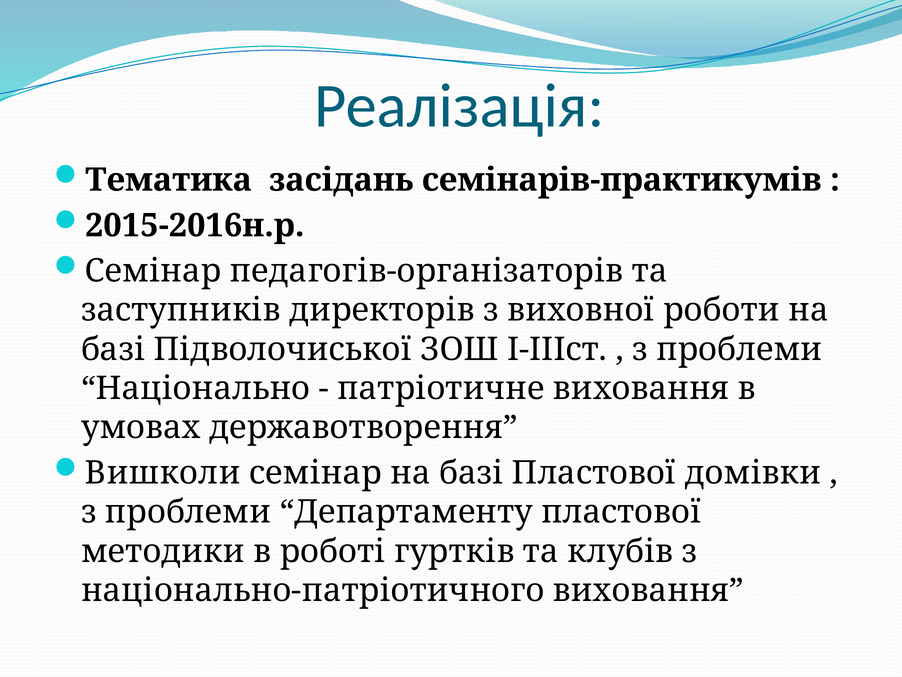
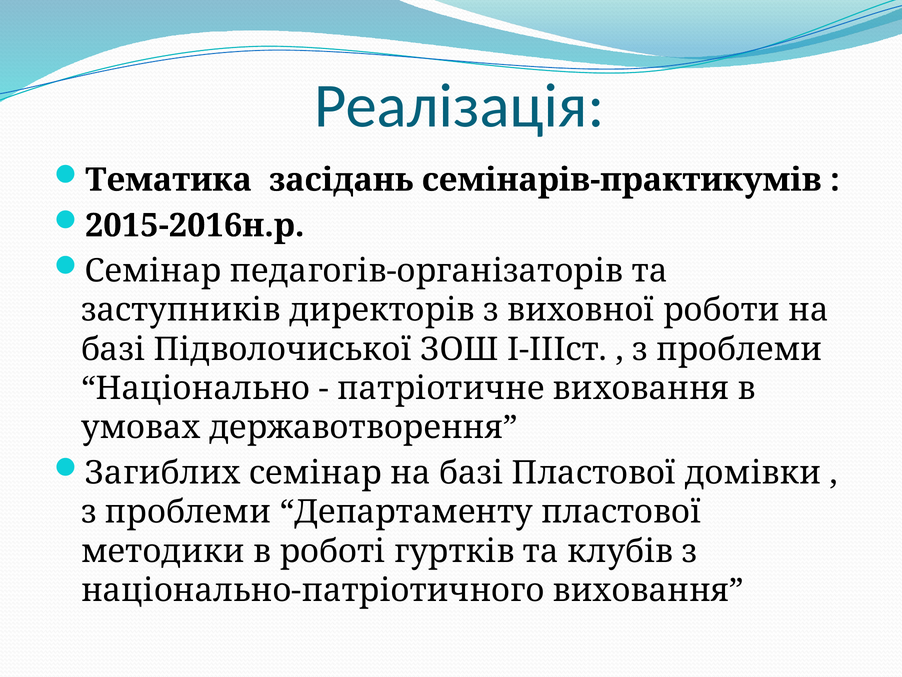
Вишколи: Вишколи -> Загиблих
